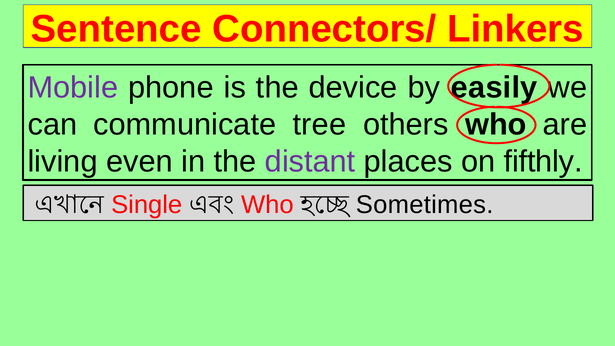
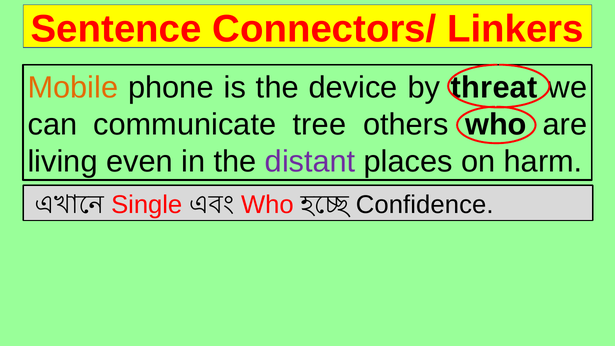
Mobile colour: purple -> orange
easily: easily -> threat
fifthly: fifthly -> harm
Sometimes: Sometimes -> Confidence
